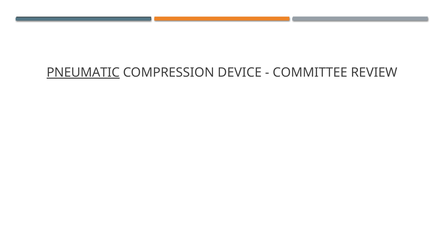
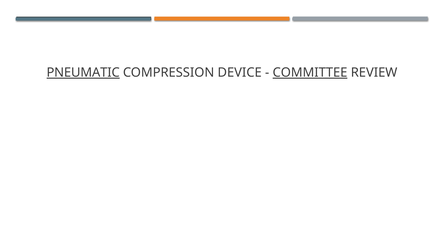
COMMITTEE underline: none -> present
